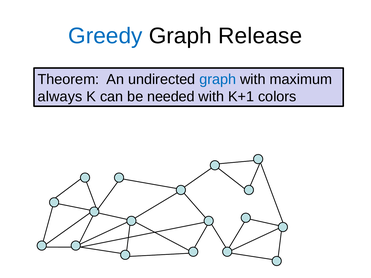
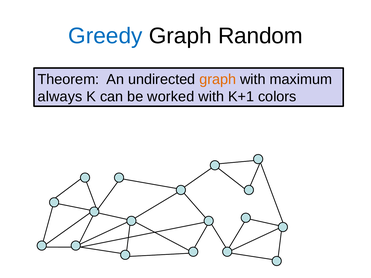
Release: Release -> Random
graph at (218, 80) colour: blue -> orange
needed: needed -> worked
